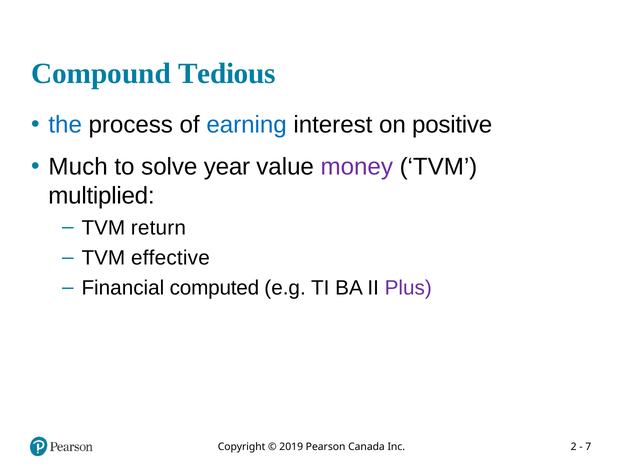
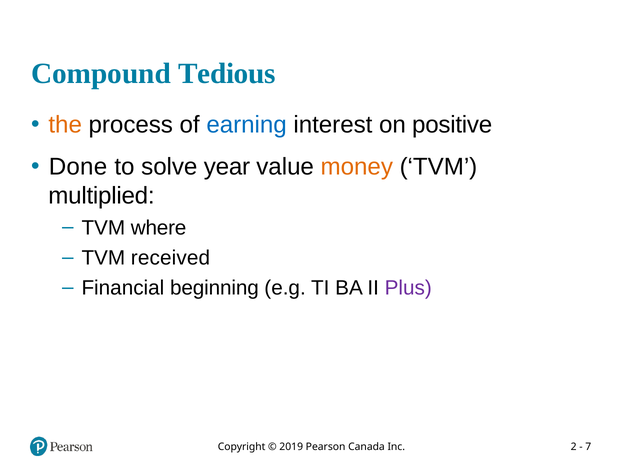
the colour: blue -> orange
Much: Much -> Done
money colour: purple -> orange
return: return -> where
effective: effective -> received
computed: computed -> beginning
